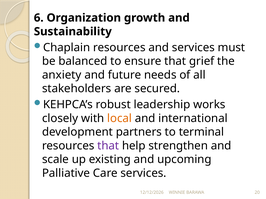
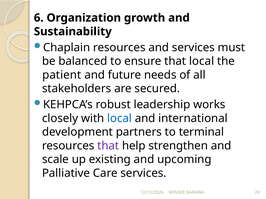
that grief: grief -> local
anxiety: anxiety -> patient
local at (120, 119) colour: orange -> blue
